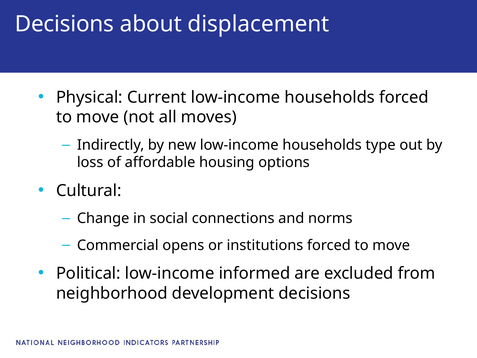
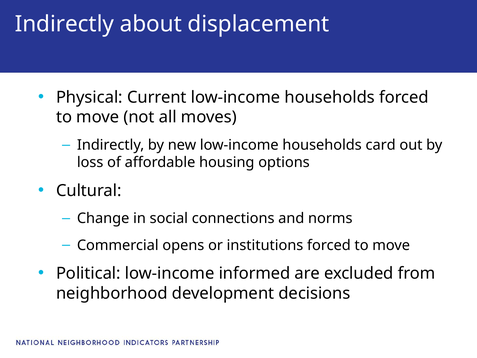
Decisions at (64, 24): Decisions -> Indirectly
type: type -> card
